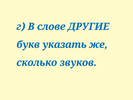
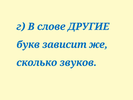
указать: указать -> зависит
